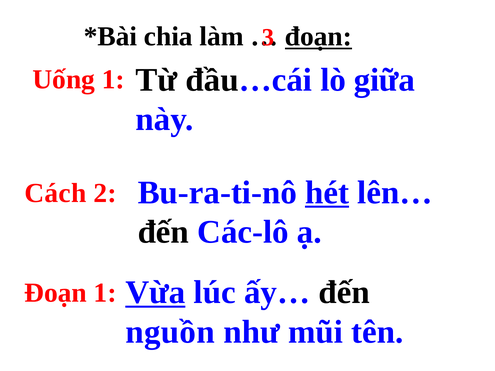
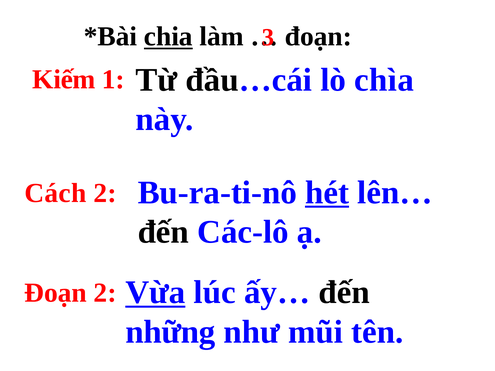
chia underline: none -> present
đoạn at (319, 37) underline: present -> none
giữa: giữa -> chìa
Uống: Uống -> Kiếm
Đoạn 1: 1 -> 2
nguồn: nguồn -> những
